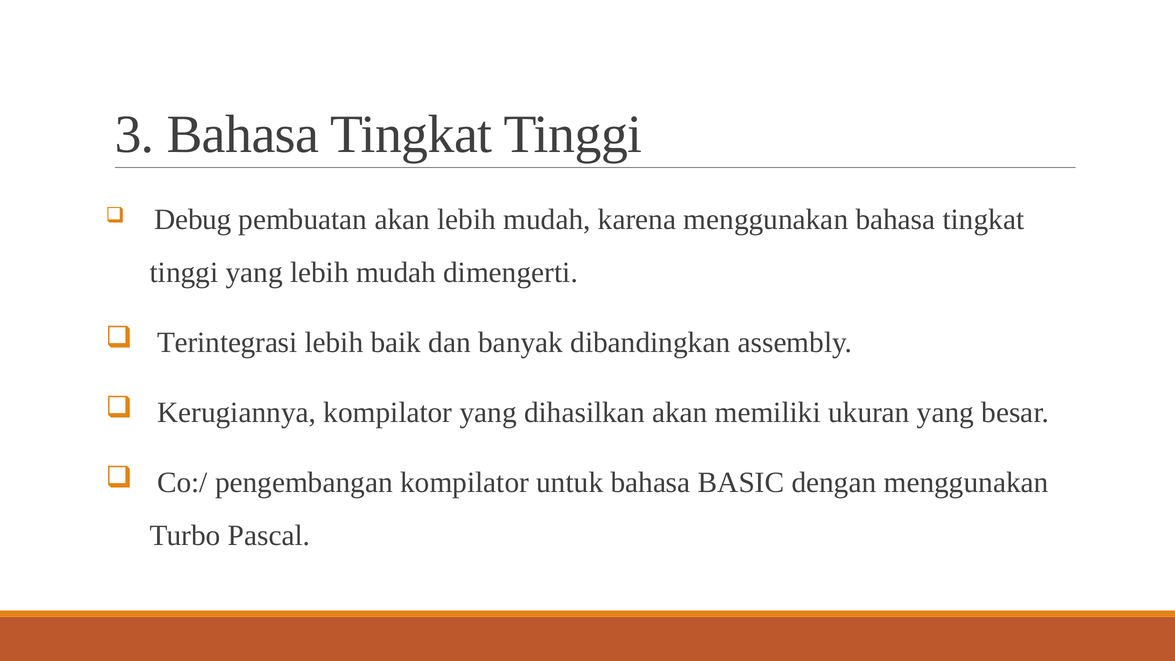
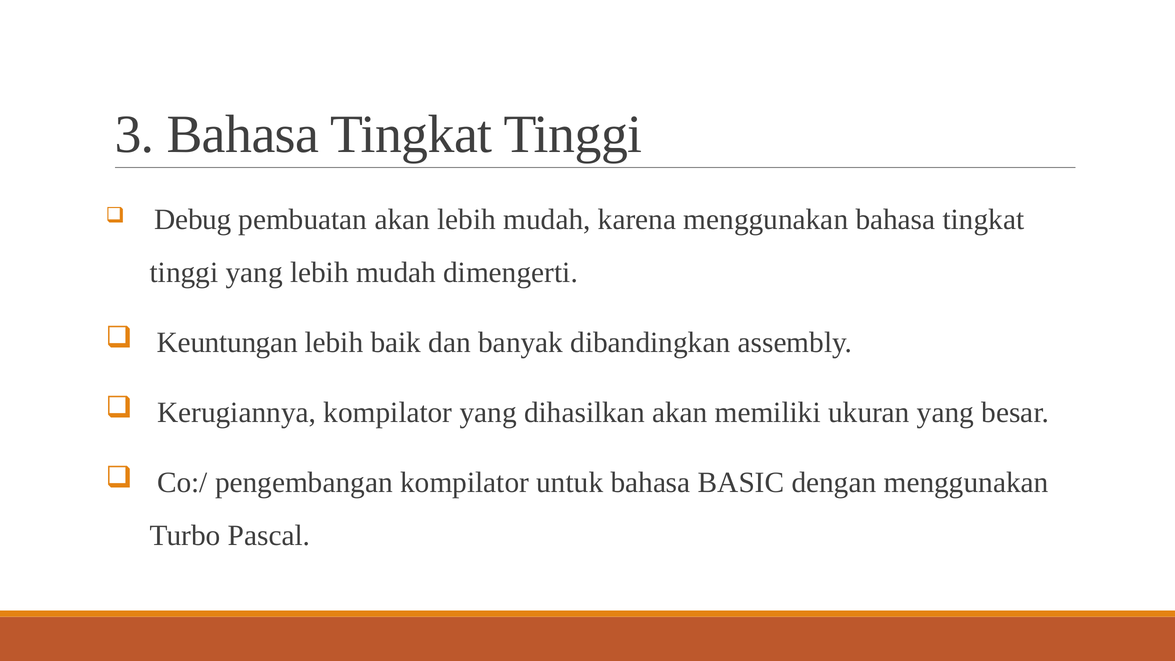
Terintegrasi: Terintegrasi -> Keuntungan
